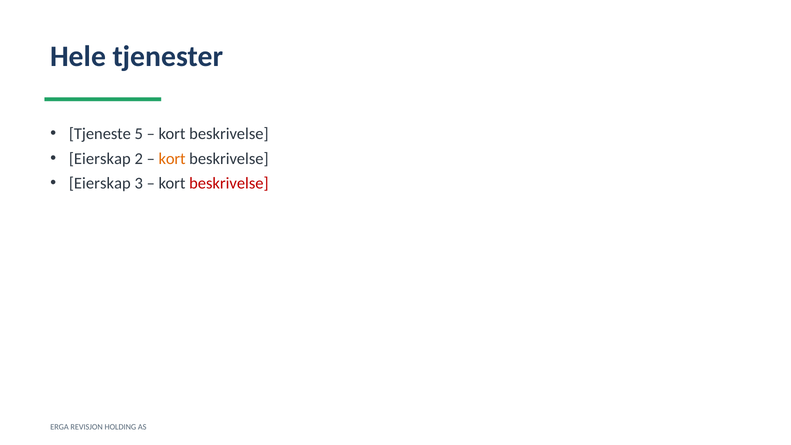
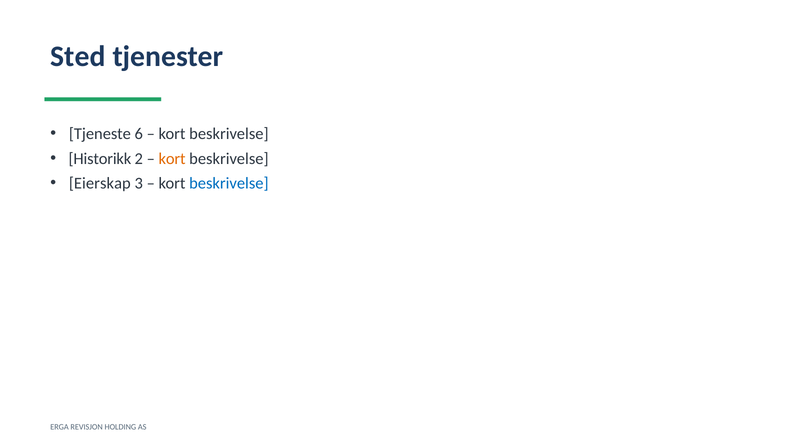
Hele: Hele -> Sted
5: 5 -> 6
Eierskap at (100, 159): Eierskap -> Historikk
beskrivelse at (229, 183) colour: red -> blue
